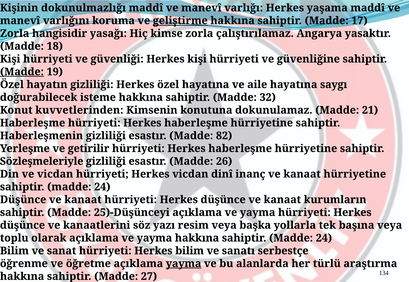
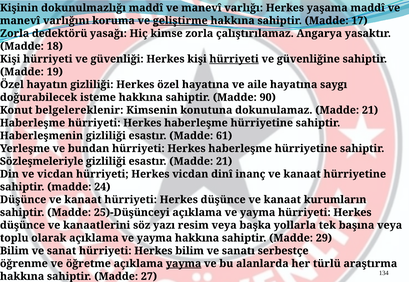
hangisidir: hangisidir -> dedektörü
hürriyeti at (234, 59) underline: none -> present
Madde at (22, 72) underline: present -> none
32: 32 -> 90
kuvvetlerinden: kuvvetlerinden -> belgelereklenir
82: 82 -> 61
getirilir: getirilir -> bundan
esastır Madde 26: 26 -> 21
hakkına sahiptir Madde 24: 24 -> 29
